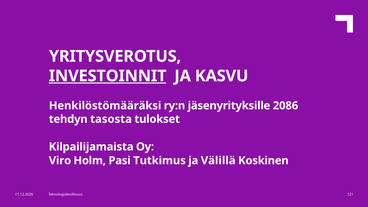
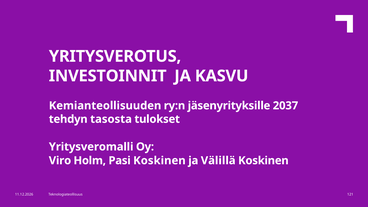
INVESTOINNIT underline: present -> none
Henkilöstömääräksi: Henkilöstömääräksi -> Kemianteollisuuden
2086: 2086 -> 2037
Kilpailijamaista: Kilpailijamaista -> Yritysveromalli
Pasi Tutkimus: Tutkimus -> Koskinen
